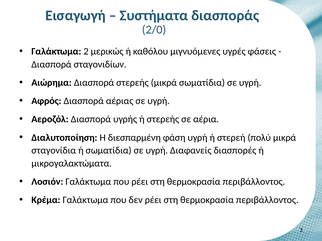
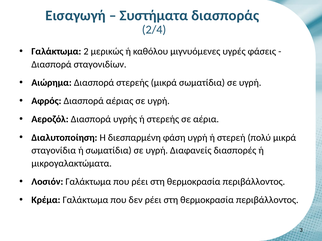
2/0: 2/0 -> 2/4
